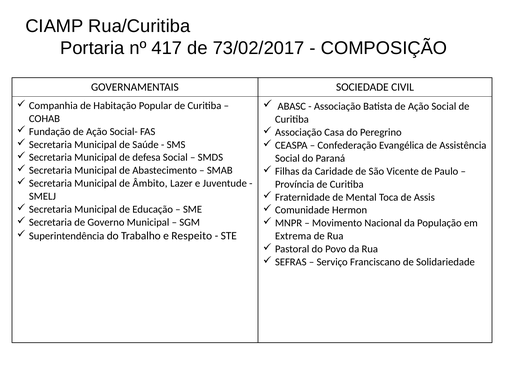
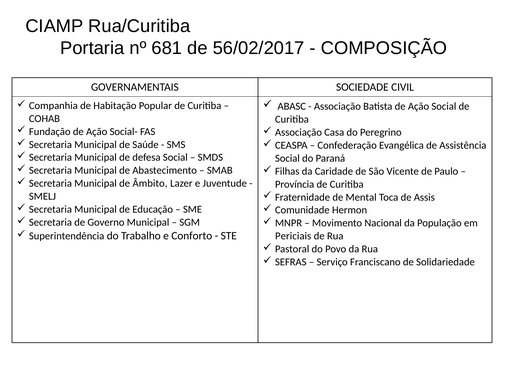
417: 417 -> 681
73/02/2017: 73/02/2017 -> 56/02/2017
Respeito: Respeito -> Conforto
Extrema: Extrema -> Periciais
